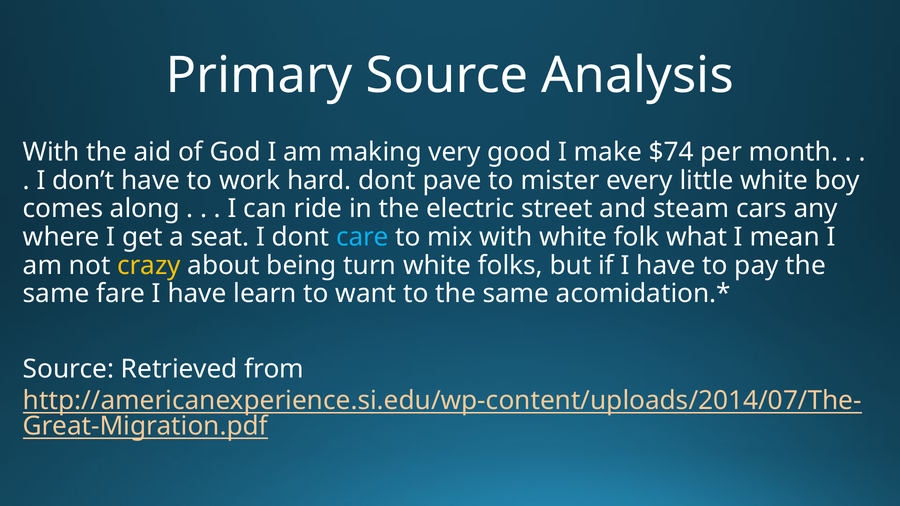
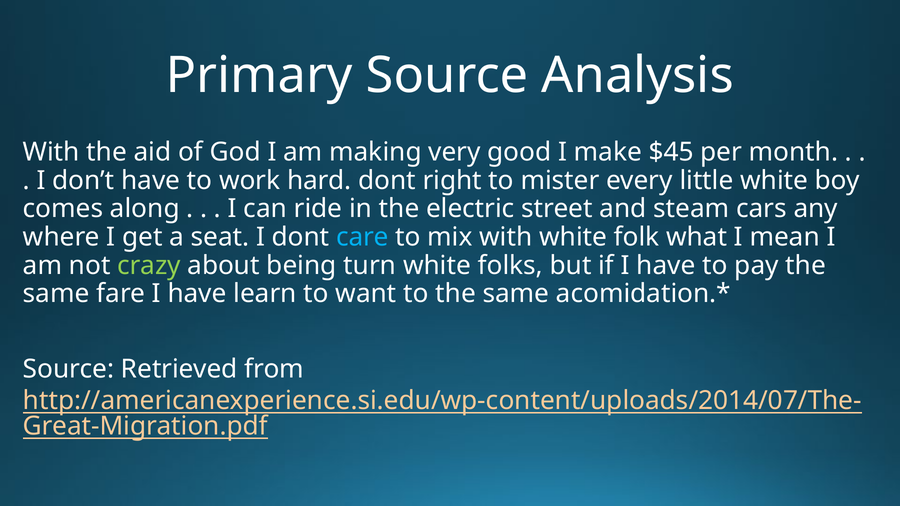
$74: $74 -> $45
pave: pave -> right
crazy colour: yellow -> light green
